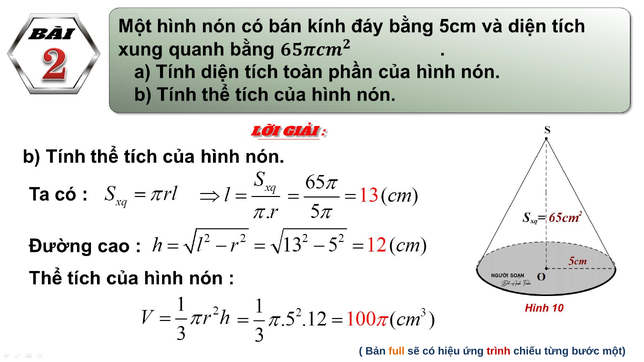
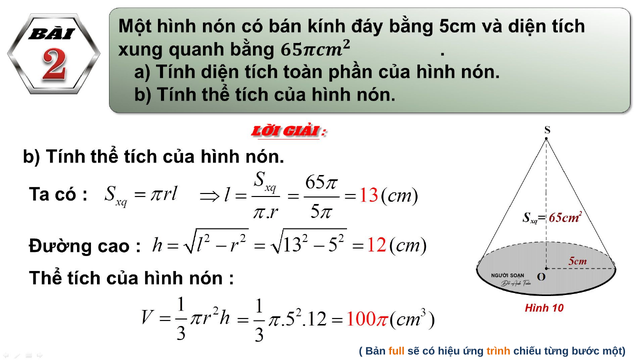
trình colour: red -> orange
